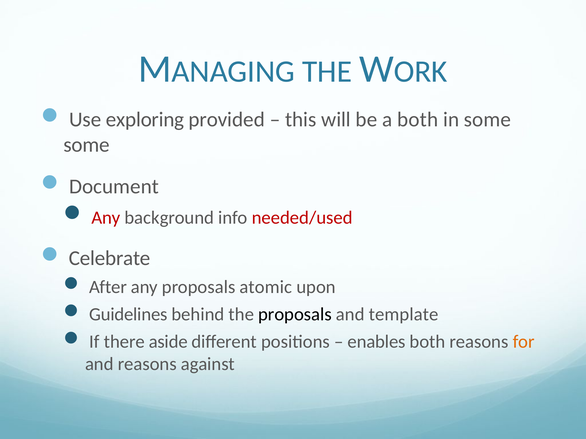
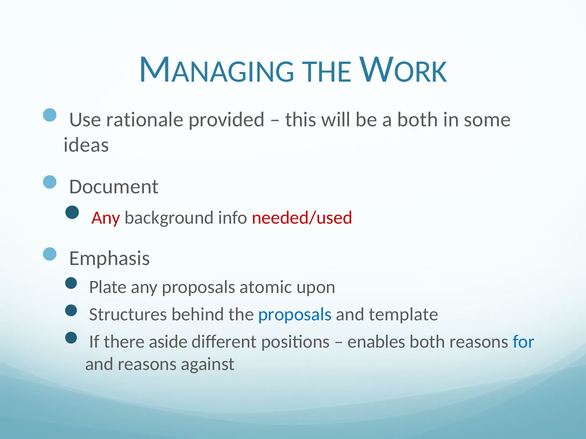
exploring: exploring -> rationale
some at (86, 145): some -> ideas
Celebrate: Celebrate -> Emphasis
After: After -> Plate
Guidelines: Guidelines -> Structures
proposals at (295, 315) colour: black -> blue
for colour: orange -> blue
